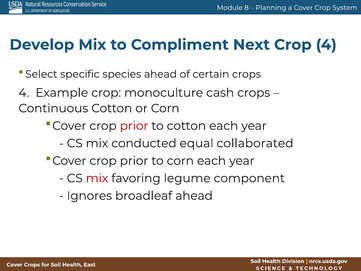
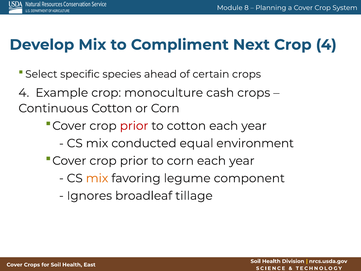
collaborated: collaborated -> environment
mix at (97, 178) colour: red -> orange
broadleaf ahead: ahead -> tillage
